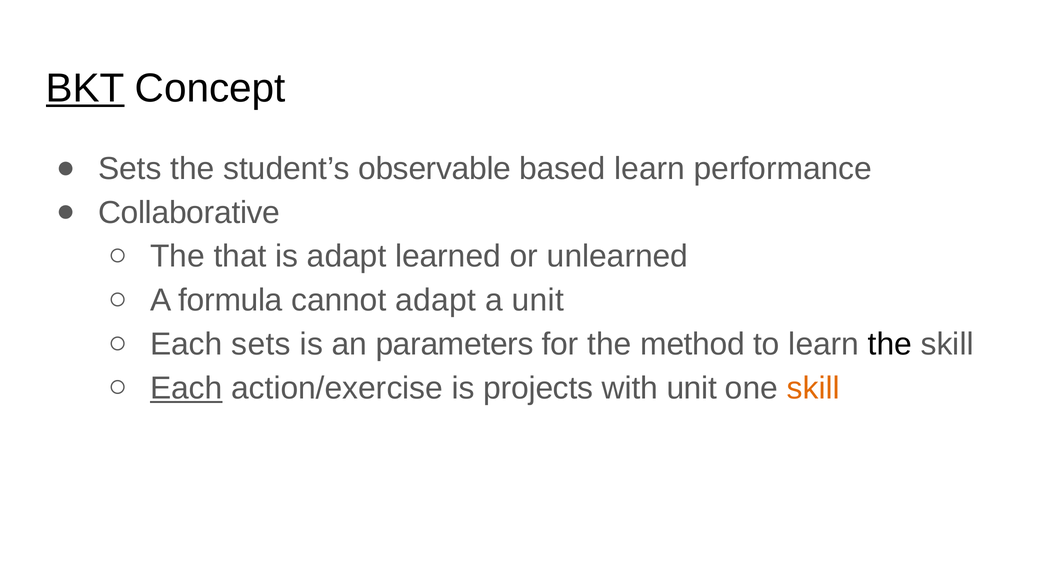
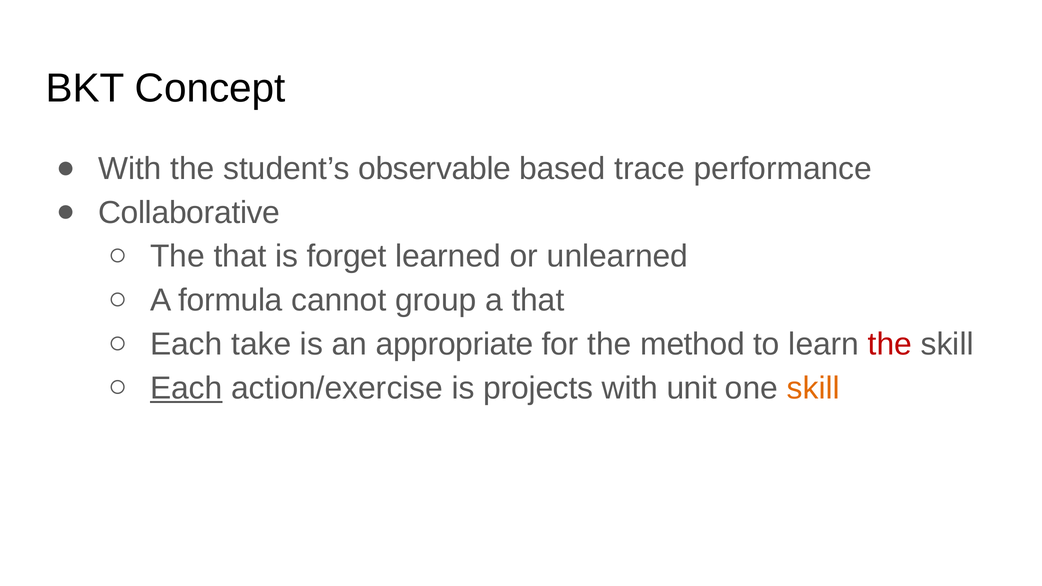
BKT underline: present -> none
Sets at (130, 169): Sets -> With
based learn: learn -> trace
is adapt: adapt -> forget
cannot adapt: adapt -> group
a unit: unit -> that
Each sets: sets -> take
parameters: parameters -> appropriate
the at (890, 344) colour: black -> red
